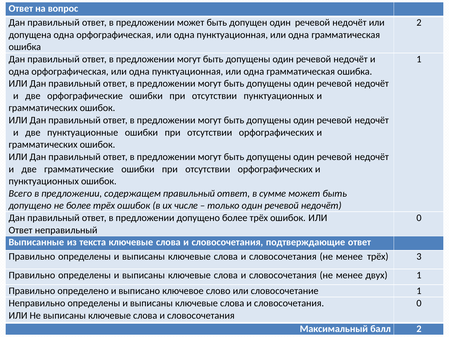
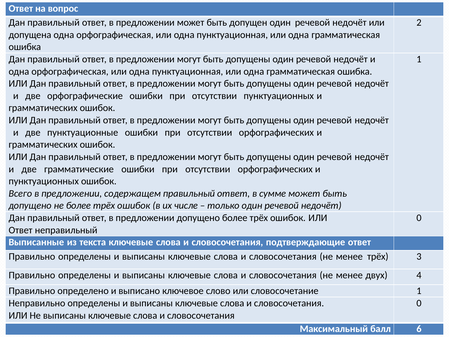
двух 1: 1 -> 4
балл 2: 2 -> 6
